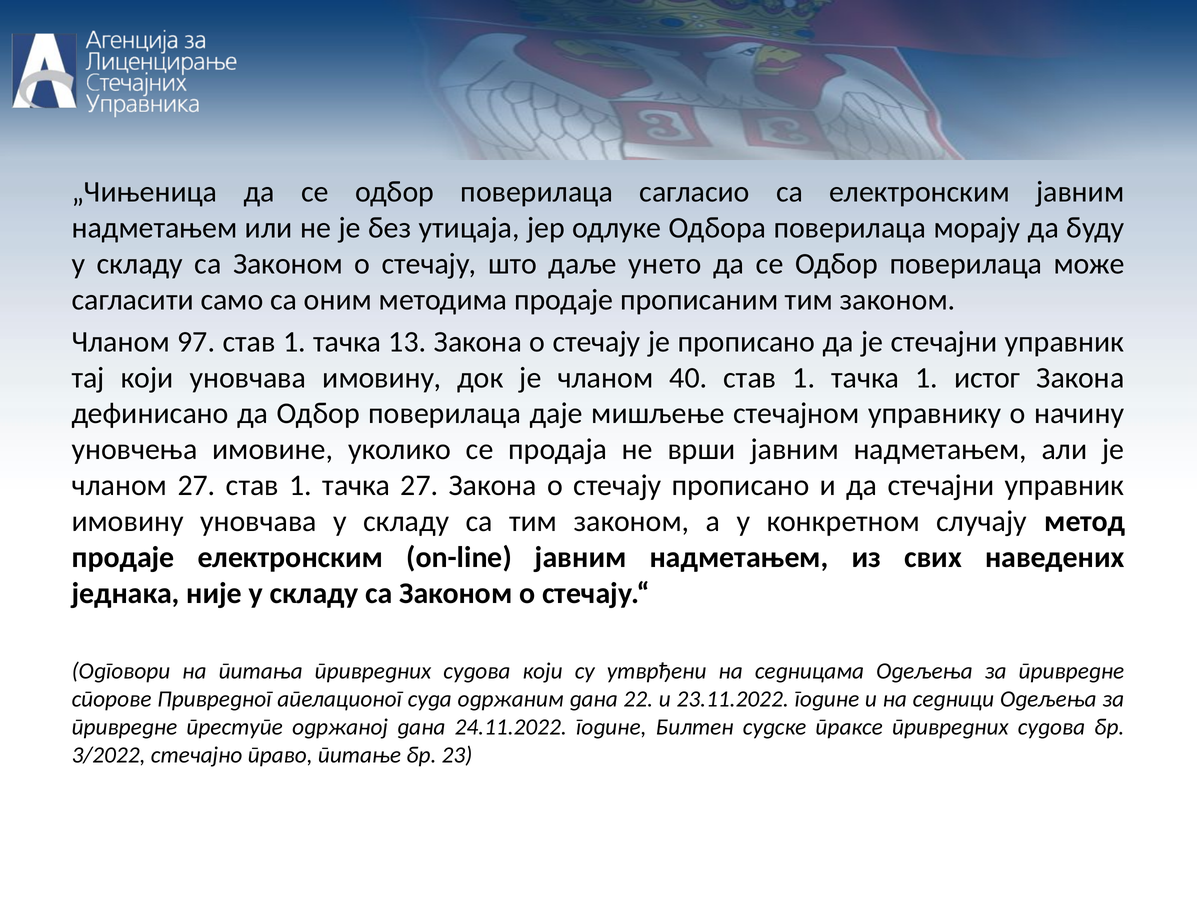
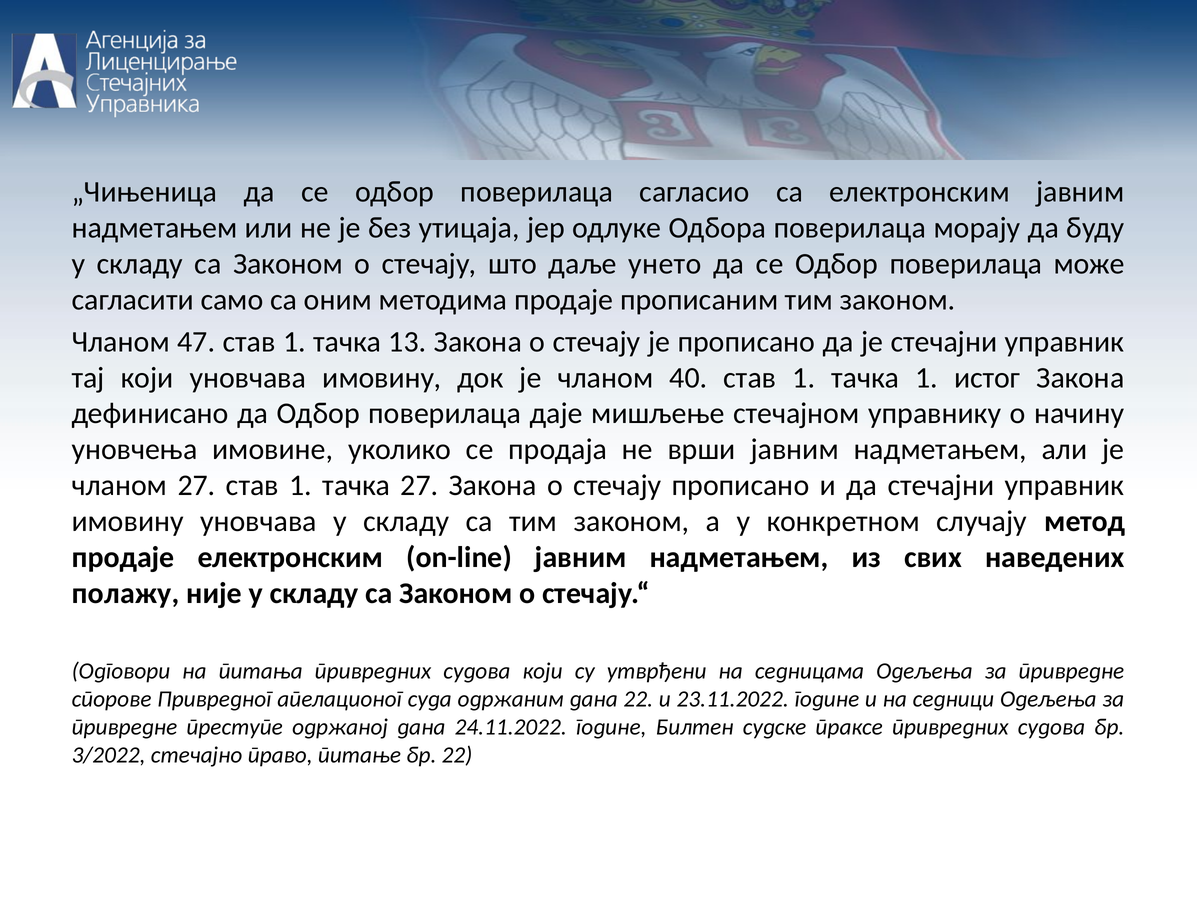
97: 97 -> 47
једнака: једнака -> полажу
бр 23: 23 -> 22
